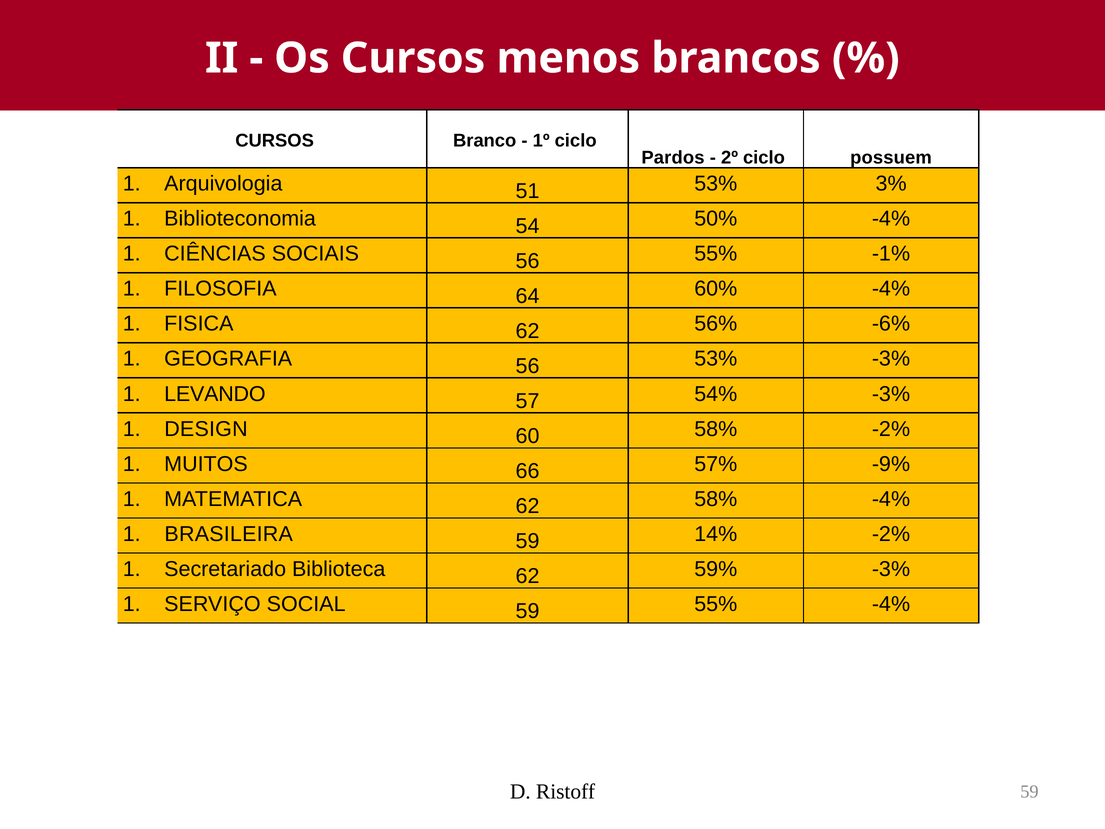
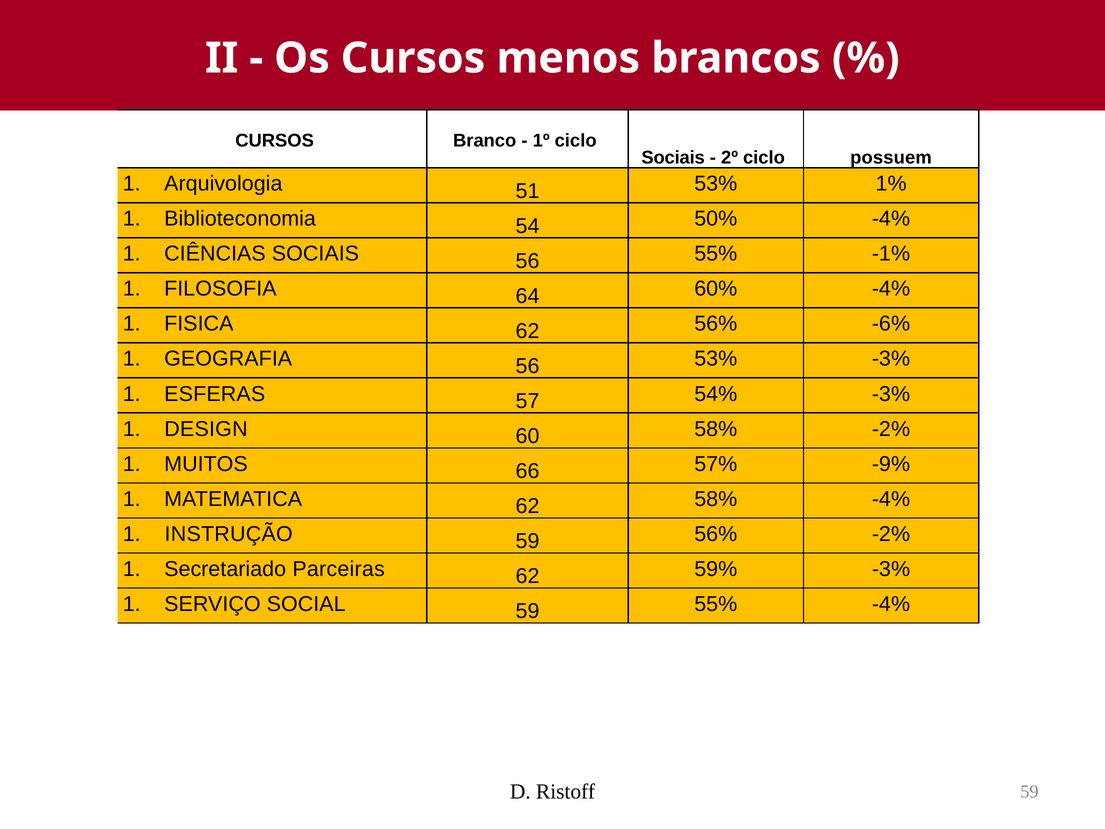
Pardos at (673, 158): Pardos -> Sociais
3%: 3% -> 1%
LEVANDO: LEVANDO -> ESFERAS
BRASILEIRA: BRASILEIRA -> INSTRUÇÃO
59 14%: 14% -> 56%
Biblioteca: Biblioteca -> Parceiras
